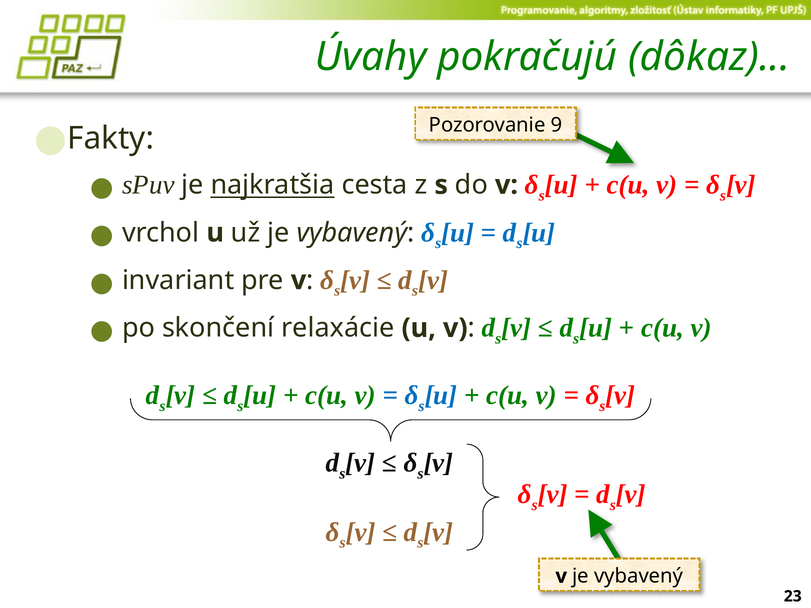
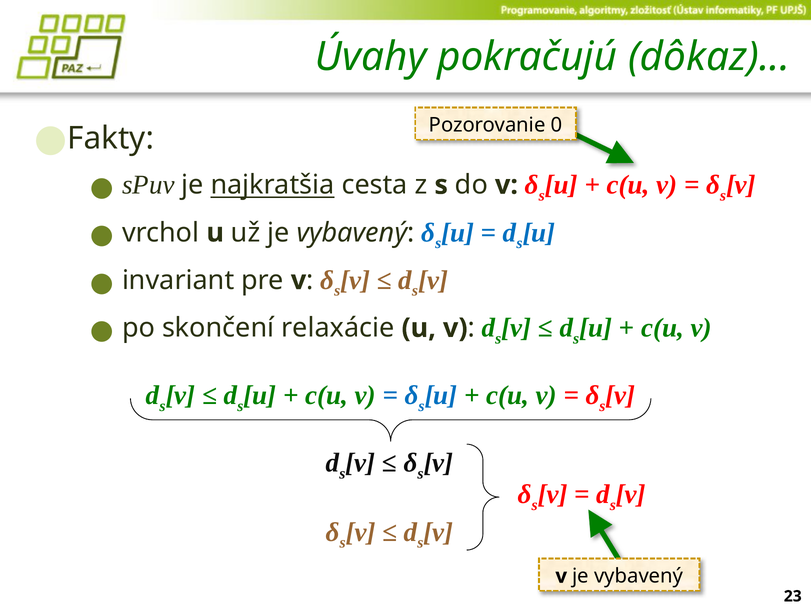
9: 9 -> 0
